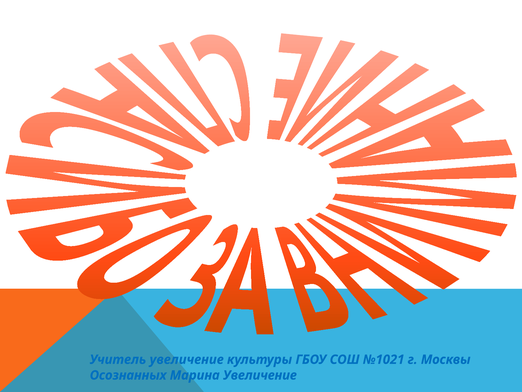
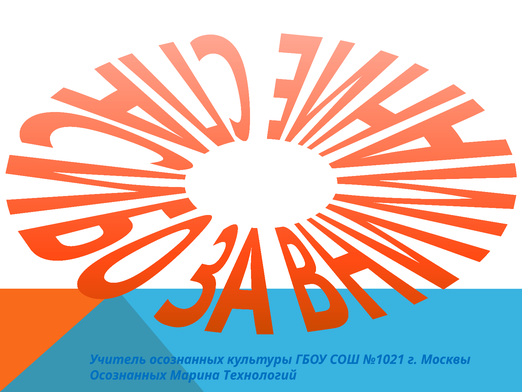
Учитель увеличение: увеличение -> осознанных
Марина Увеличение: Увеличение -> Технологий
